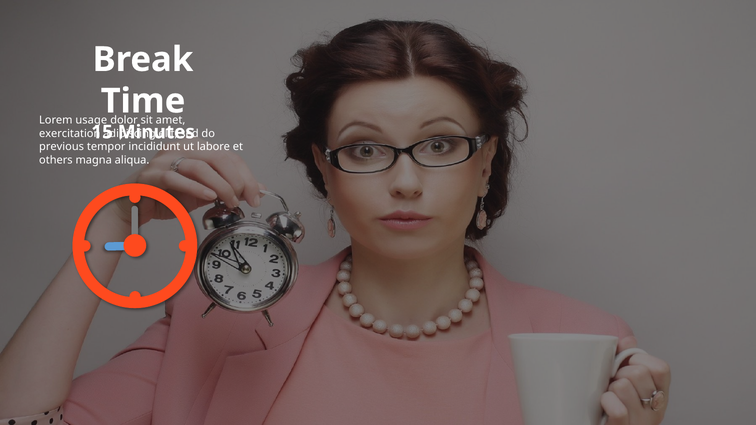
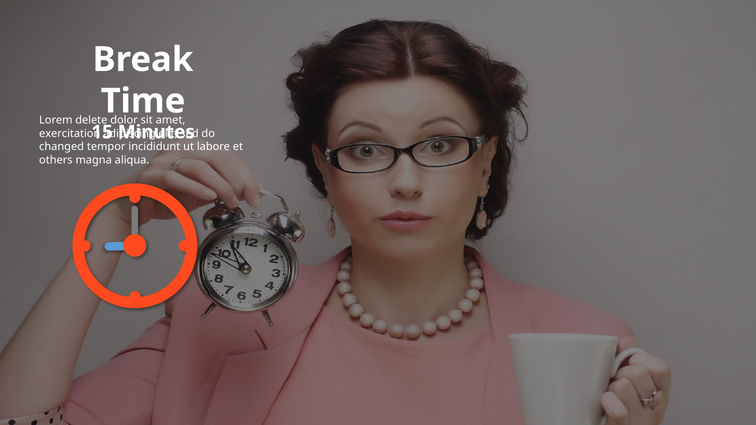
usage: usage -> delete
previous: previous -> changed
